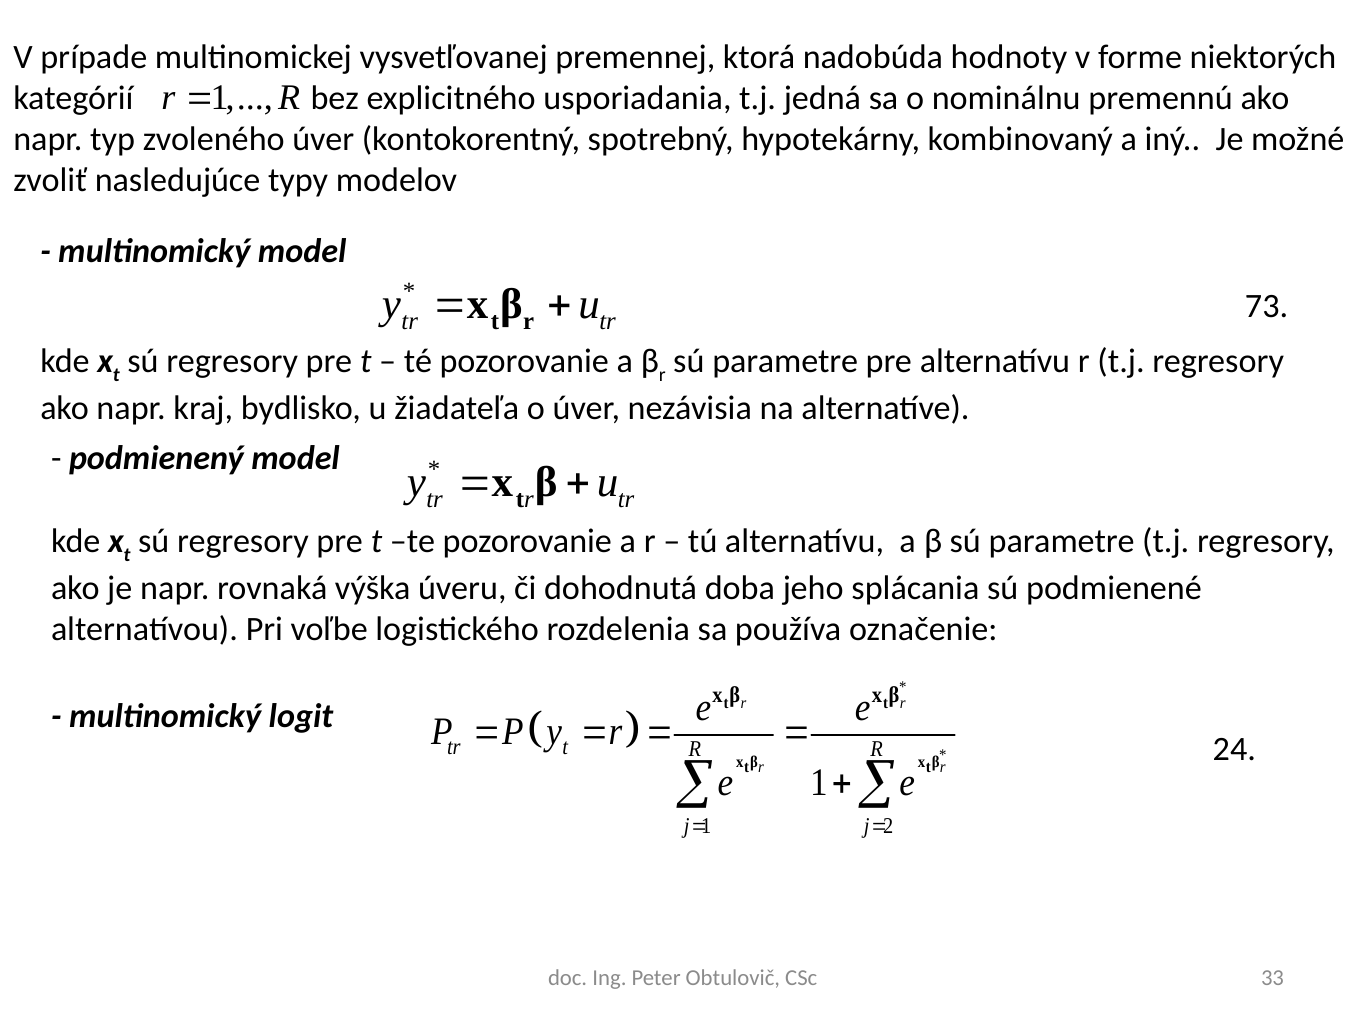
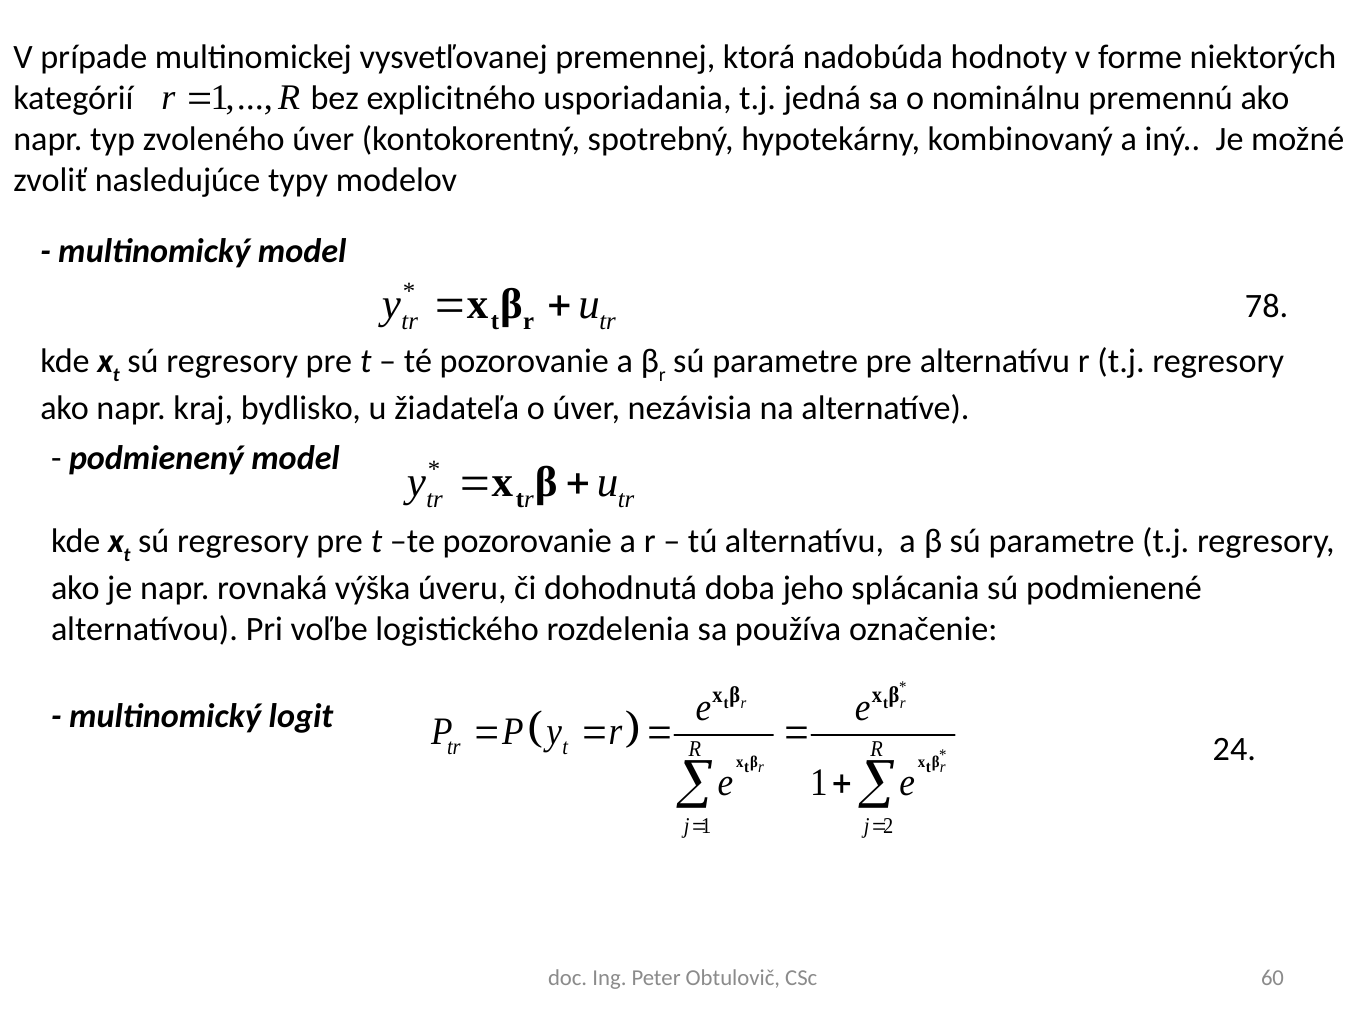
73: 73 -> 78
33: 33 -> 60
